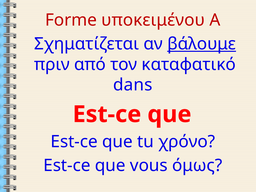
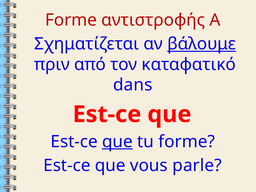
υποκειμένου: υποκειμένου -> αντιστροφής
que at (117, 142) underline: none -> present
tu χρόνο: χρόνο -> forme
όμως: όμως -> parle
